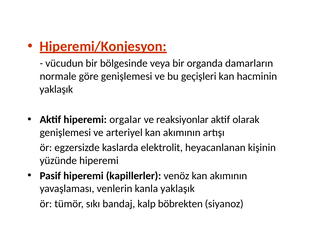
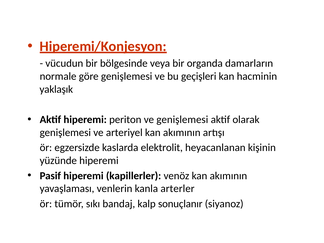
orgalar: orgalar -> periton
ve reaksiyonlar: reaksiyonlar -> genişlemesi
kanla yaklaşık: yaklaşık -> arterler
böbrekten: böbrekten -> sonuçlanır
